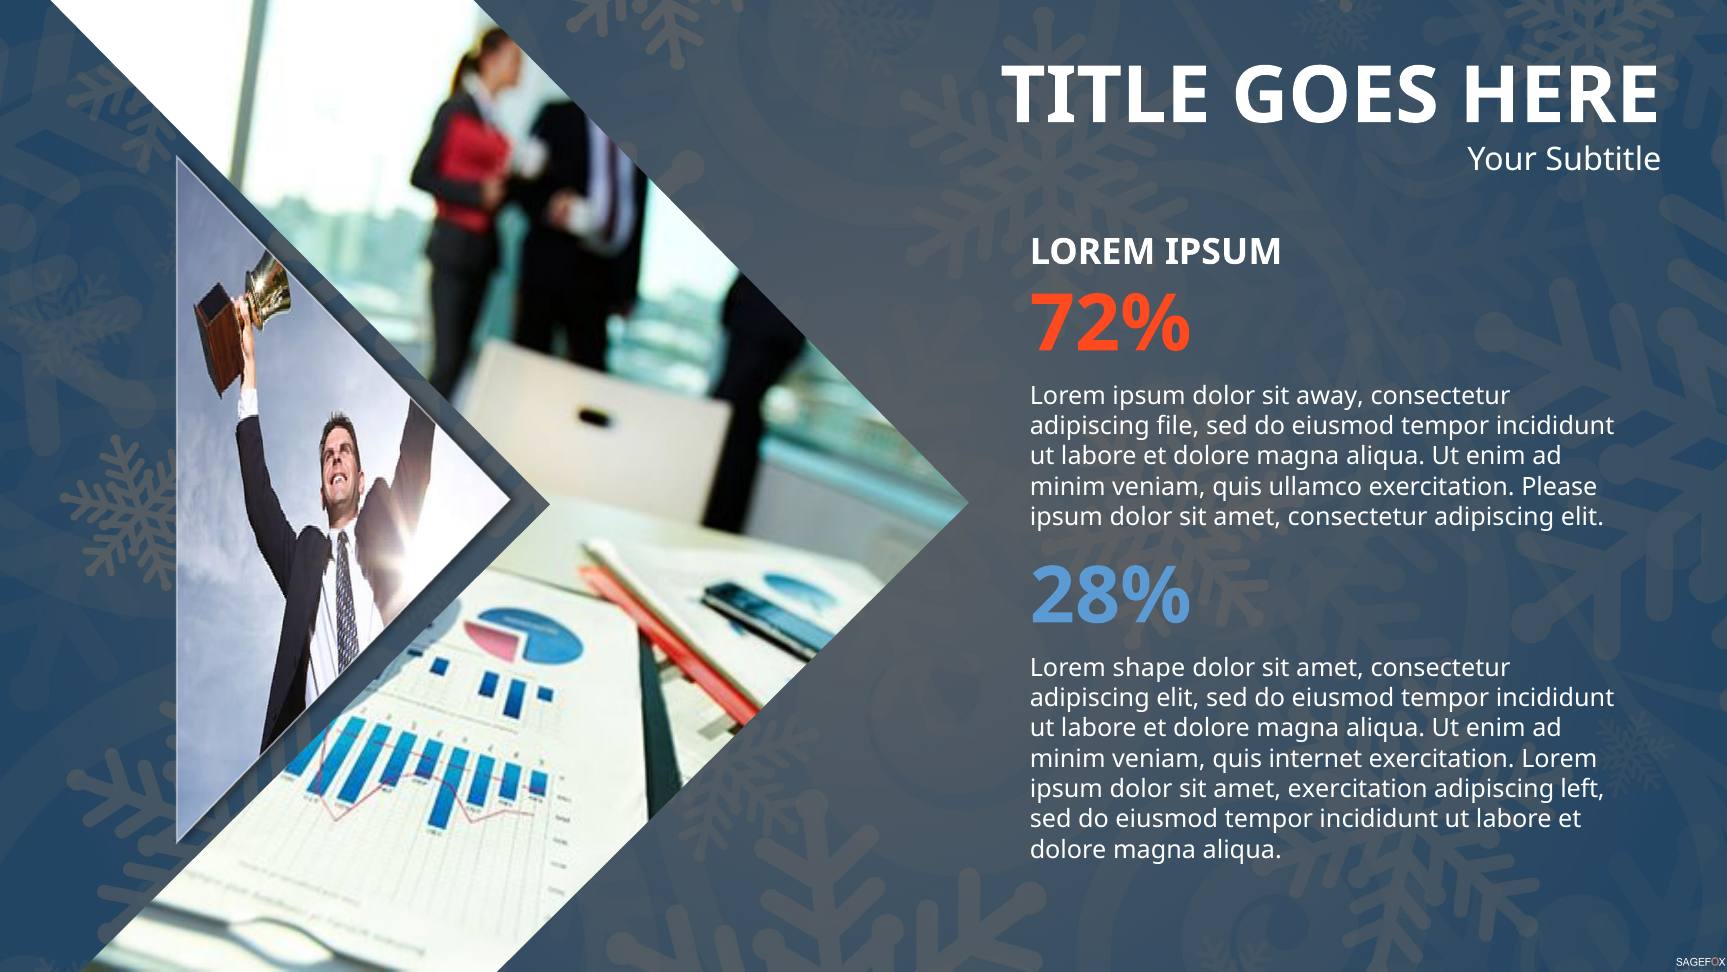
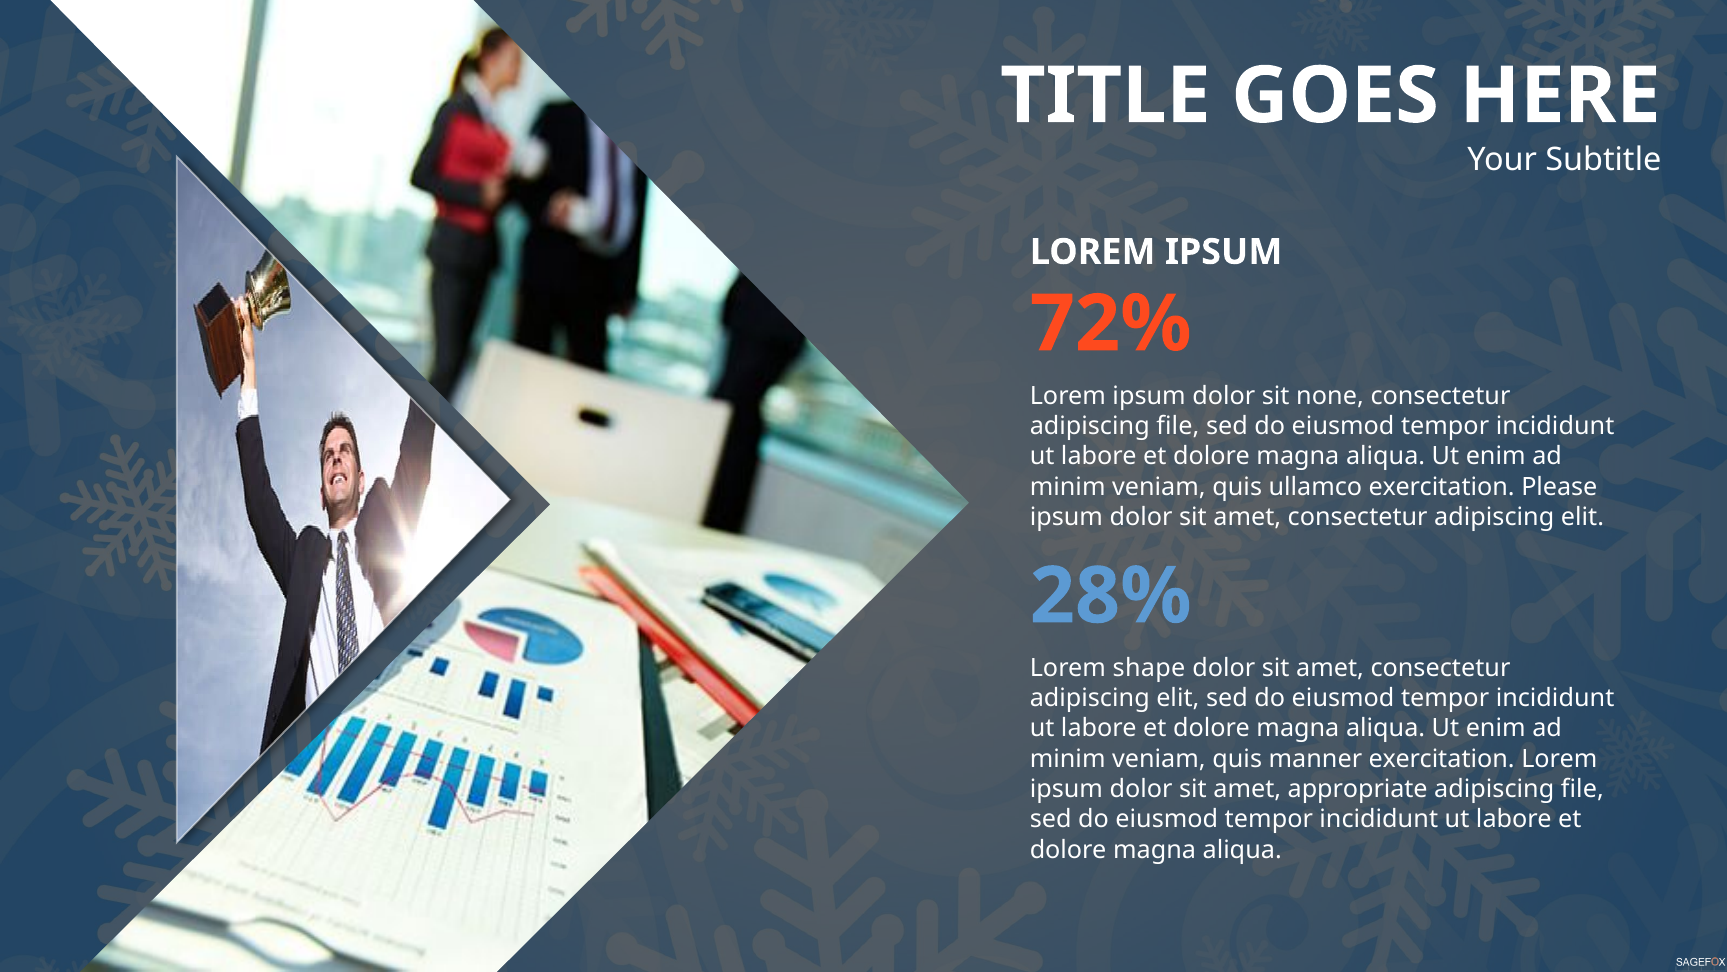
away: away -> none
internet: internet -> manner
amet exercitation: exercitation -> appropriate
left at (1583, 789): left -> file
